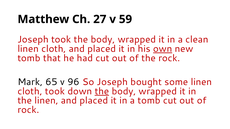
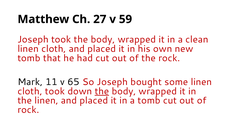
own underline: present -> none
65: 65 -> 11
96: 96 -> 65
